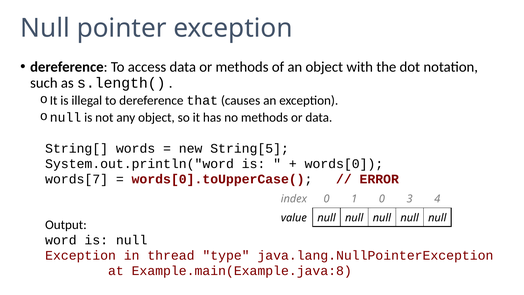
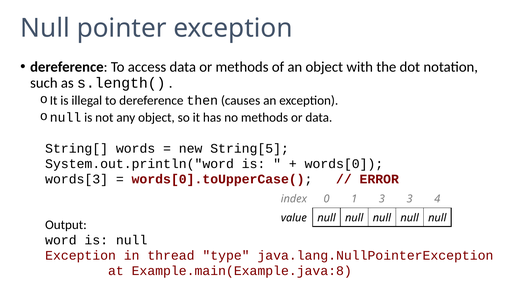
that: that -> then
words[7: words[7 -> words[3
1 0: 0 -> 3
